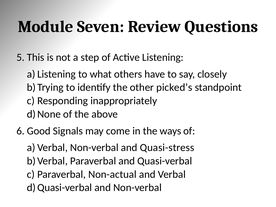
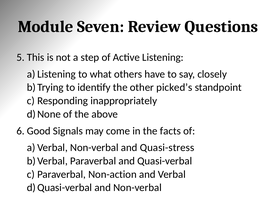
ways: ways -> facts
Non-actual: Non-actual -> Non-action
